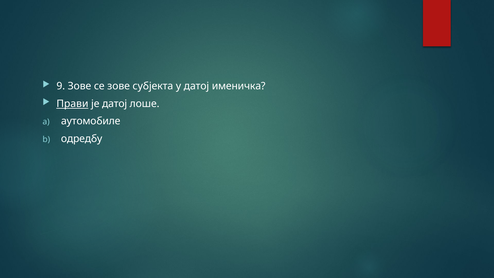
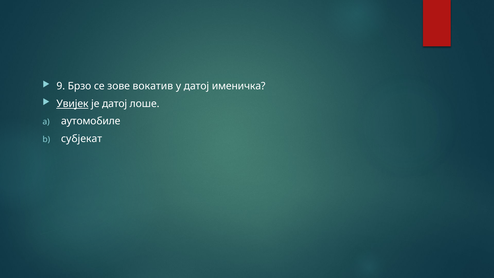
9 Зове: Зове -> Брзо
субјекта: субјекта -> вокатив
Прави: Прави -> Увијек
одредбу: одредбу -> субјекат
